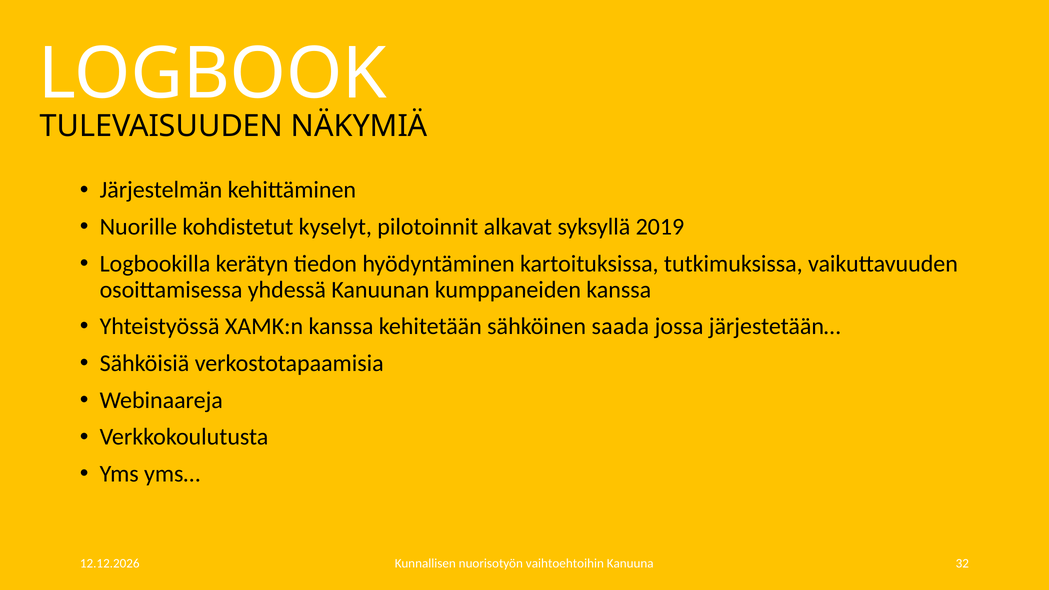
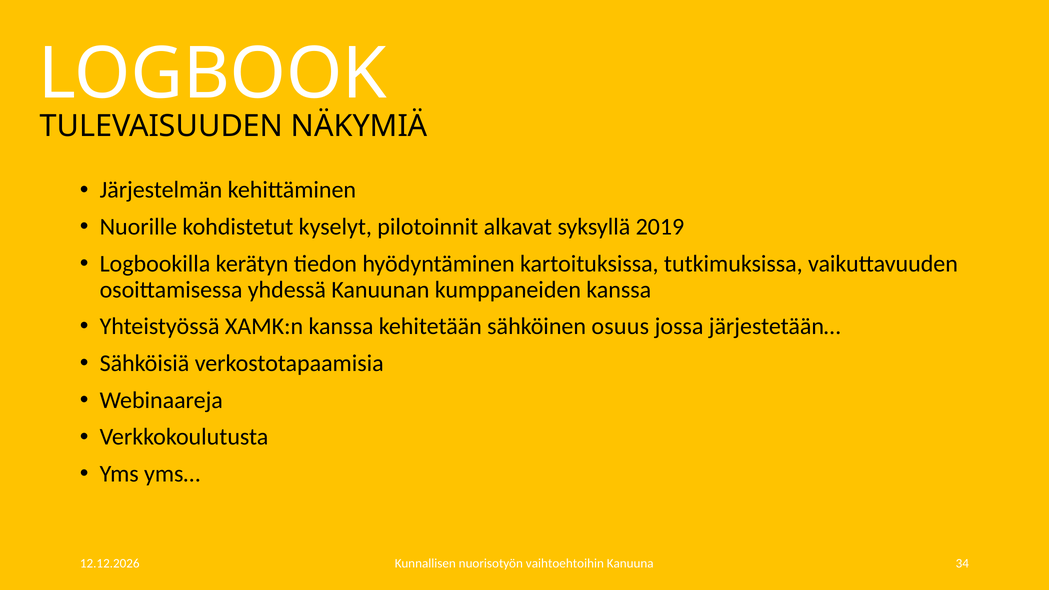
saada: saada -> osuus
32: 32 -> 34
